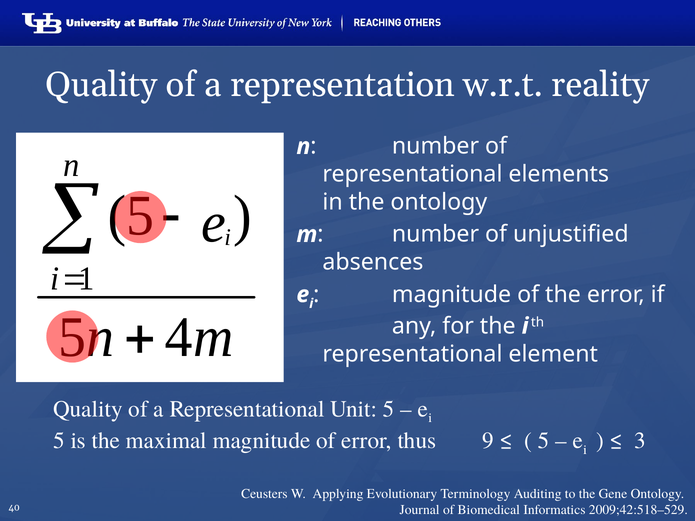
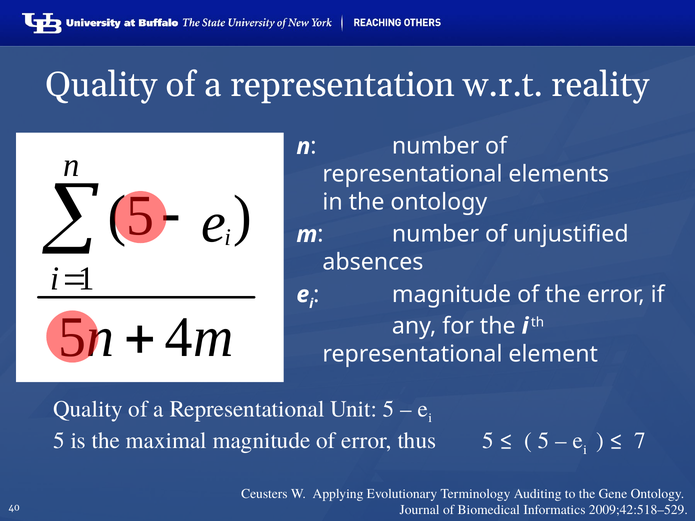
thus 9: 9 -> 5
3: 3 -> 7
